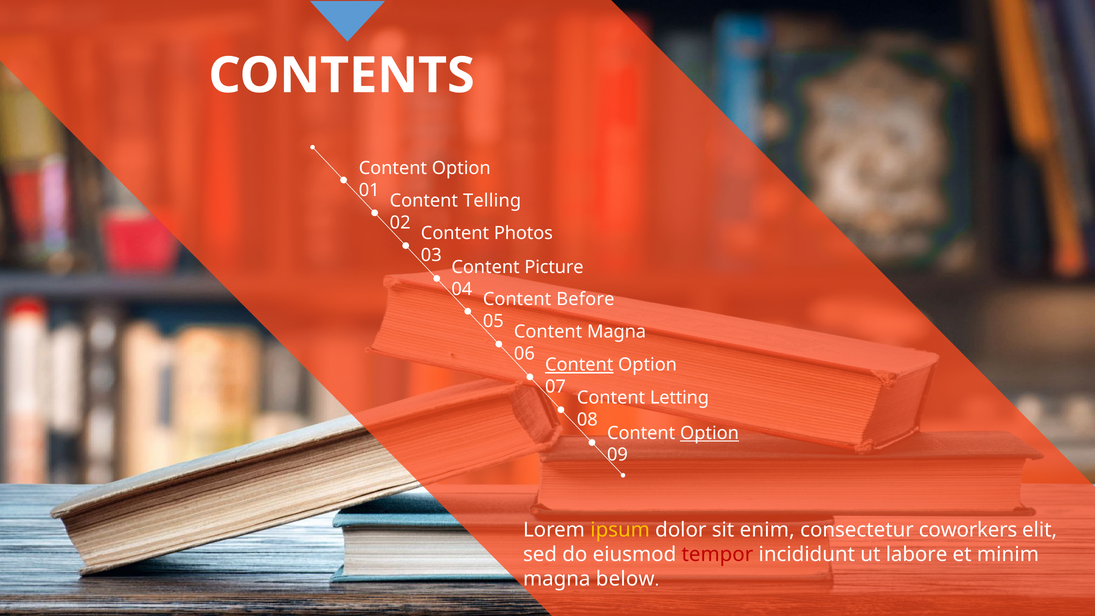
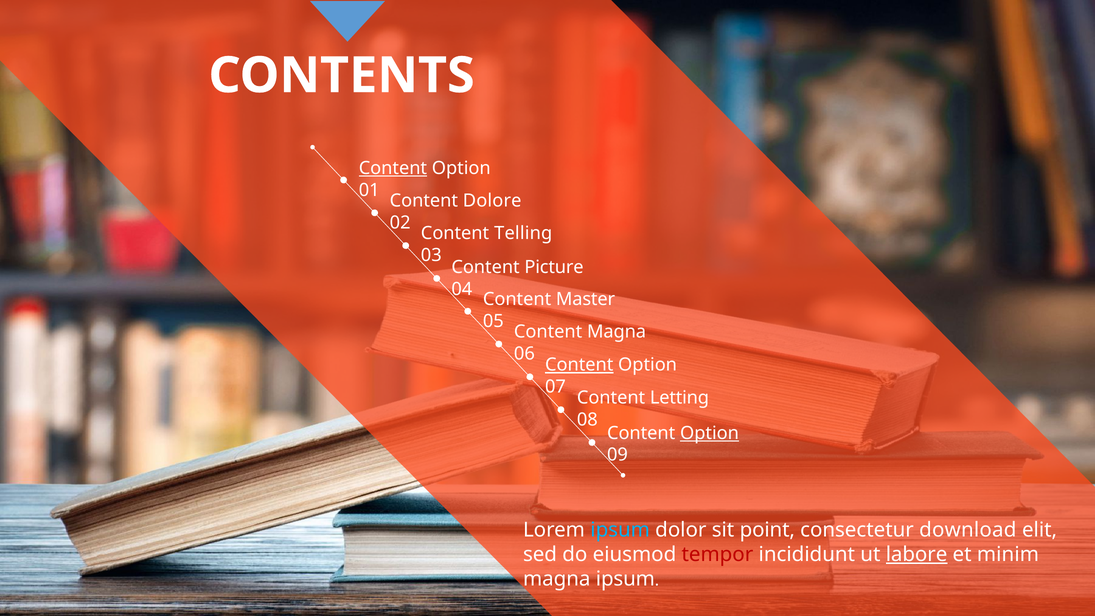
Content at (393, 168) underline: none -> present
Telling: Telling -> Dolore
Photos: Photos -> Telling
Before: Before -> Master
ipsum at (620, 530) colour: yellow -> light blue
enim: enim -> point
coworkers: coworkers -> download
labore underline: none -> present
magna below: below -> ipsum
